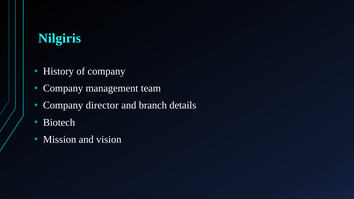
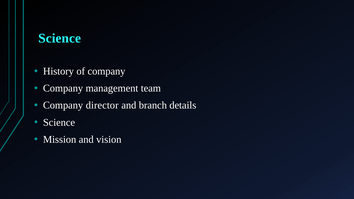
Nilgiris at (60, 38): Nilgiris -> Science
Biotech at (59, 122): Biotech -> Science
